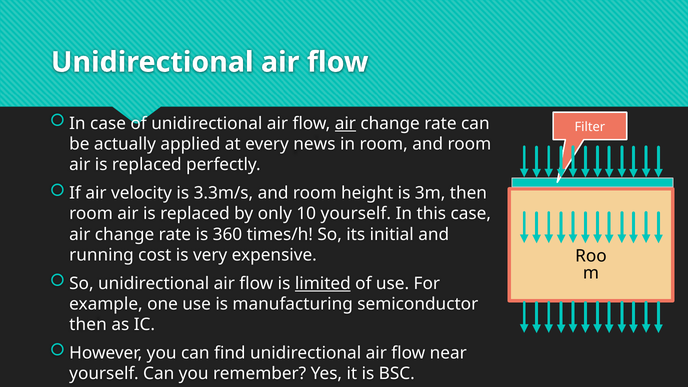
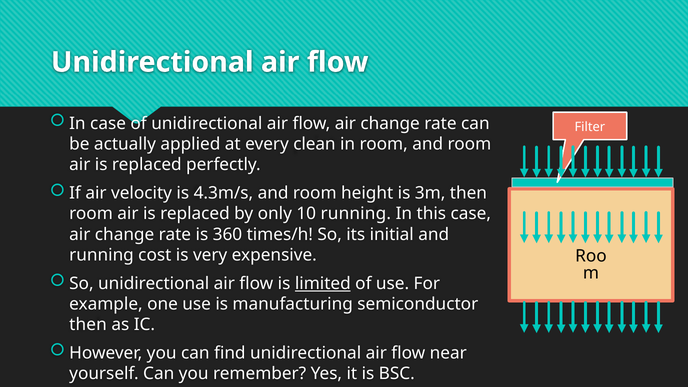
air at (345, 123) underline: present -> none
news: news -> clean
3.3m/s: 3.3m/s -> 4.3m/s
10 yourself: yourself -> running
